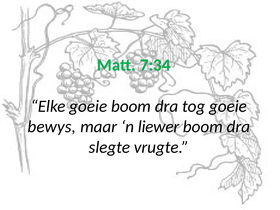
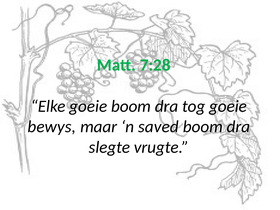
7:34: 7:34 -> 7:28
liewer: liewer -> saved
